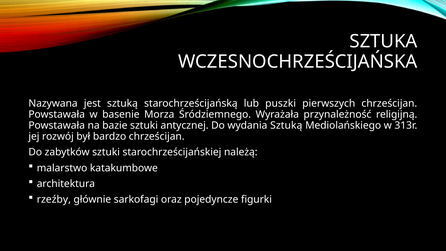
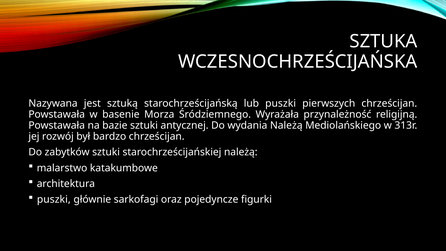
wydania Sztuką: Sztuką -> Należą
rzeźby at (54, 199): rzeźby -> puszki
